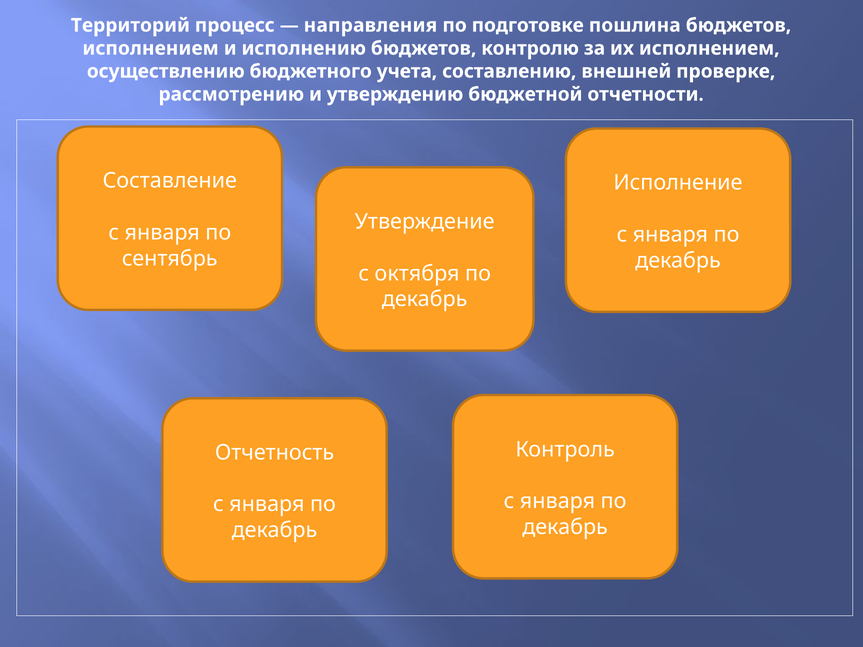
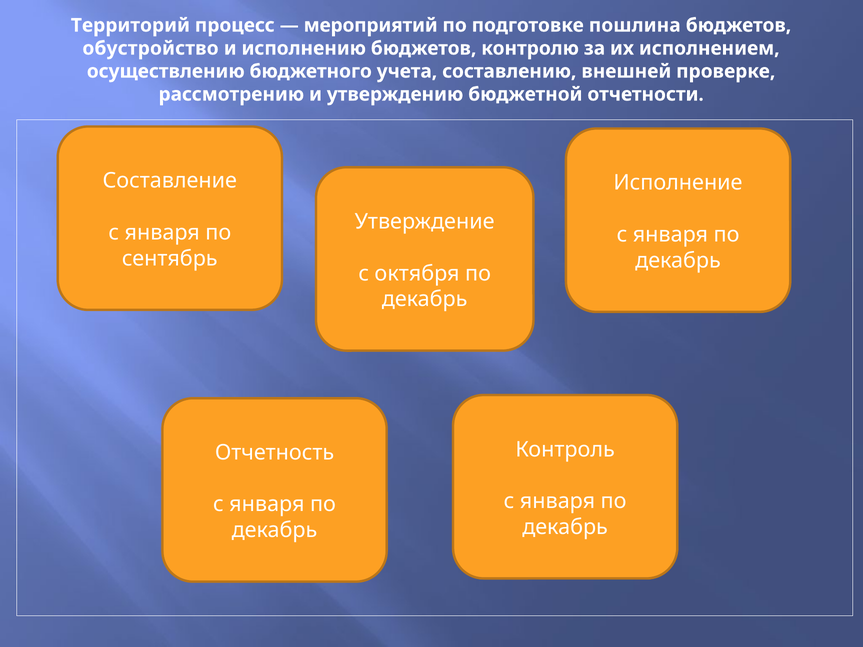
направления: направления -> мероприятий
исполнением at (151, 48): исполнением -> обустройство
